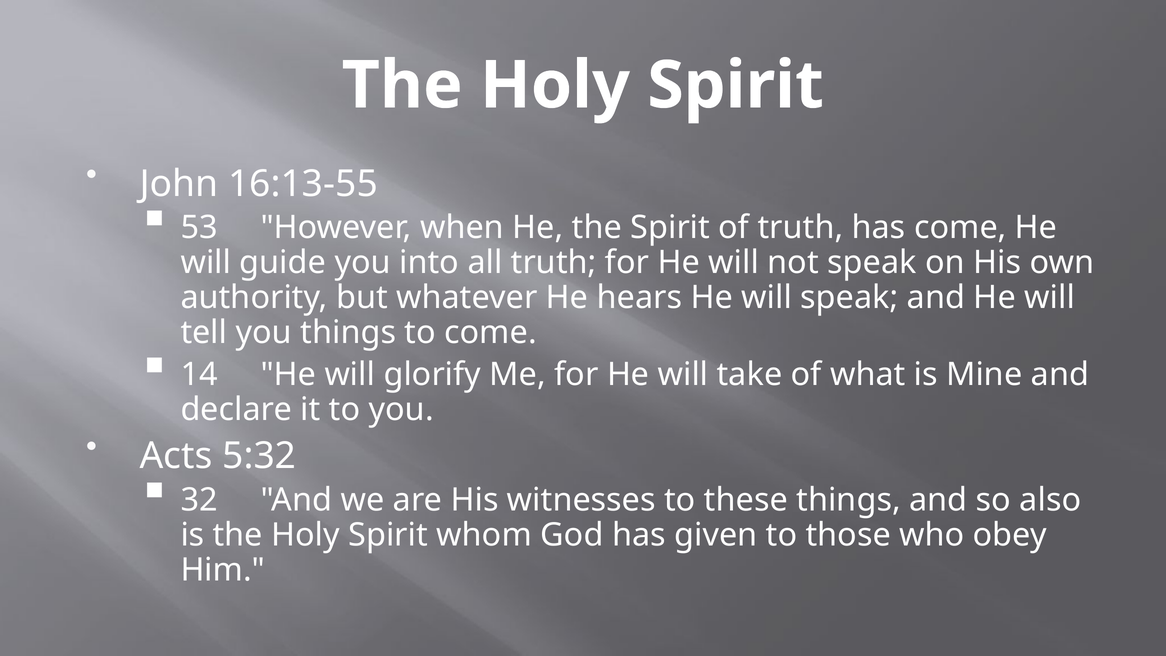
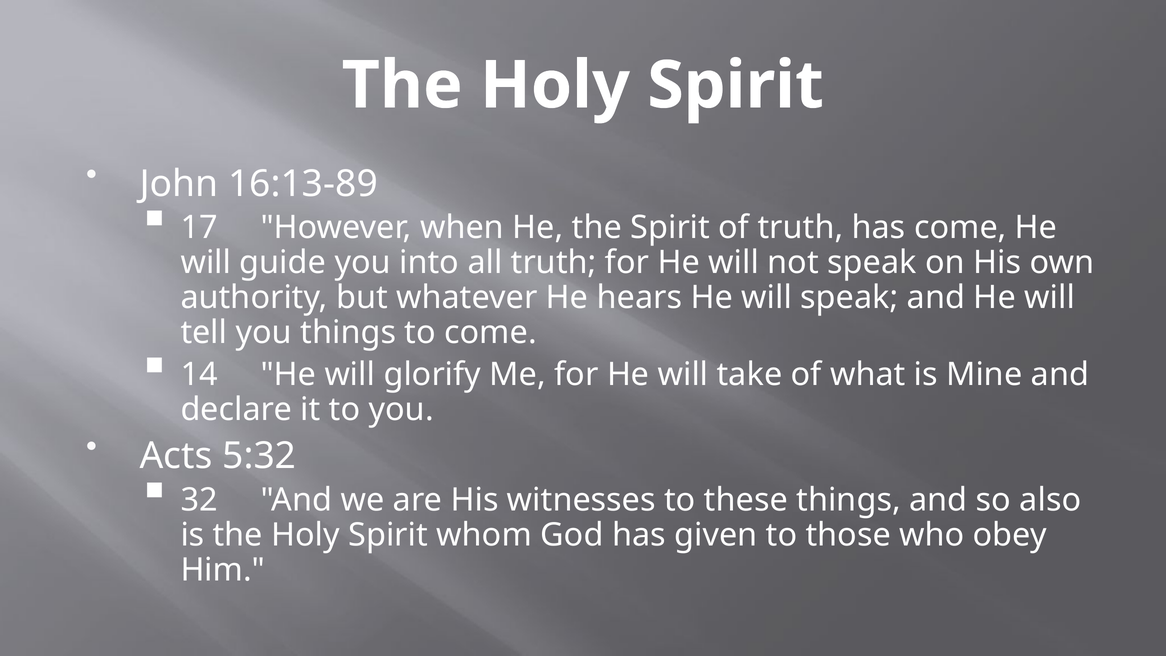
16:13-55: 16:13-55 -> 16:13-89
53: 53 -> 17
